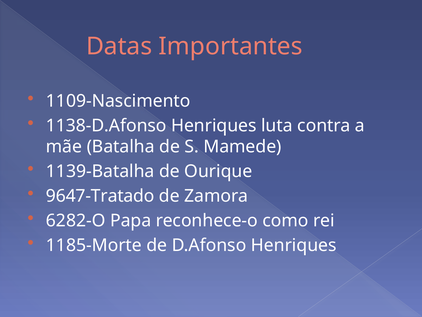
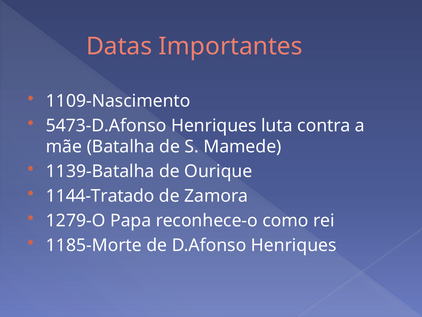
1138-D.Afonso: 1138-D.Afonso -> 5473-D.Afonso
9647-Tratado: 9647-Tratado -> 1144-Tratado
6282-O: 6282-O -> 1279-O
